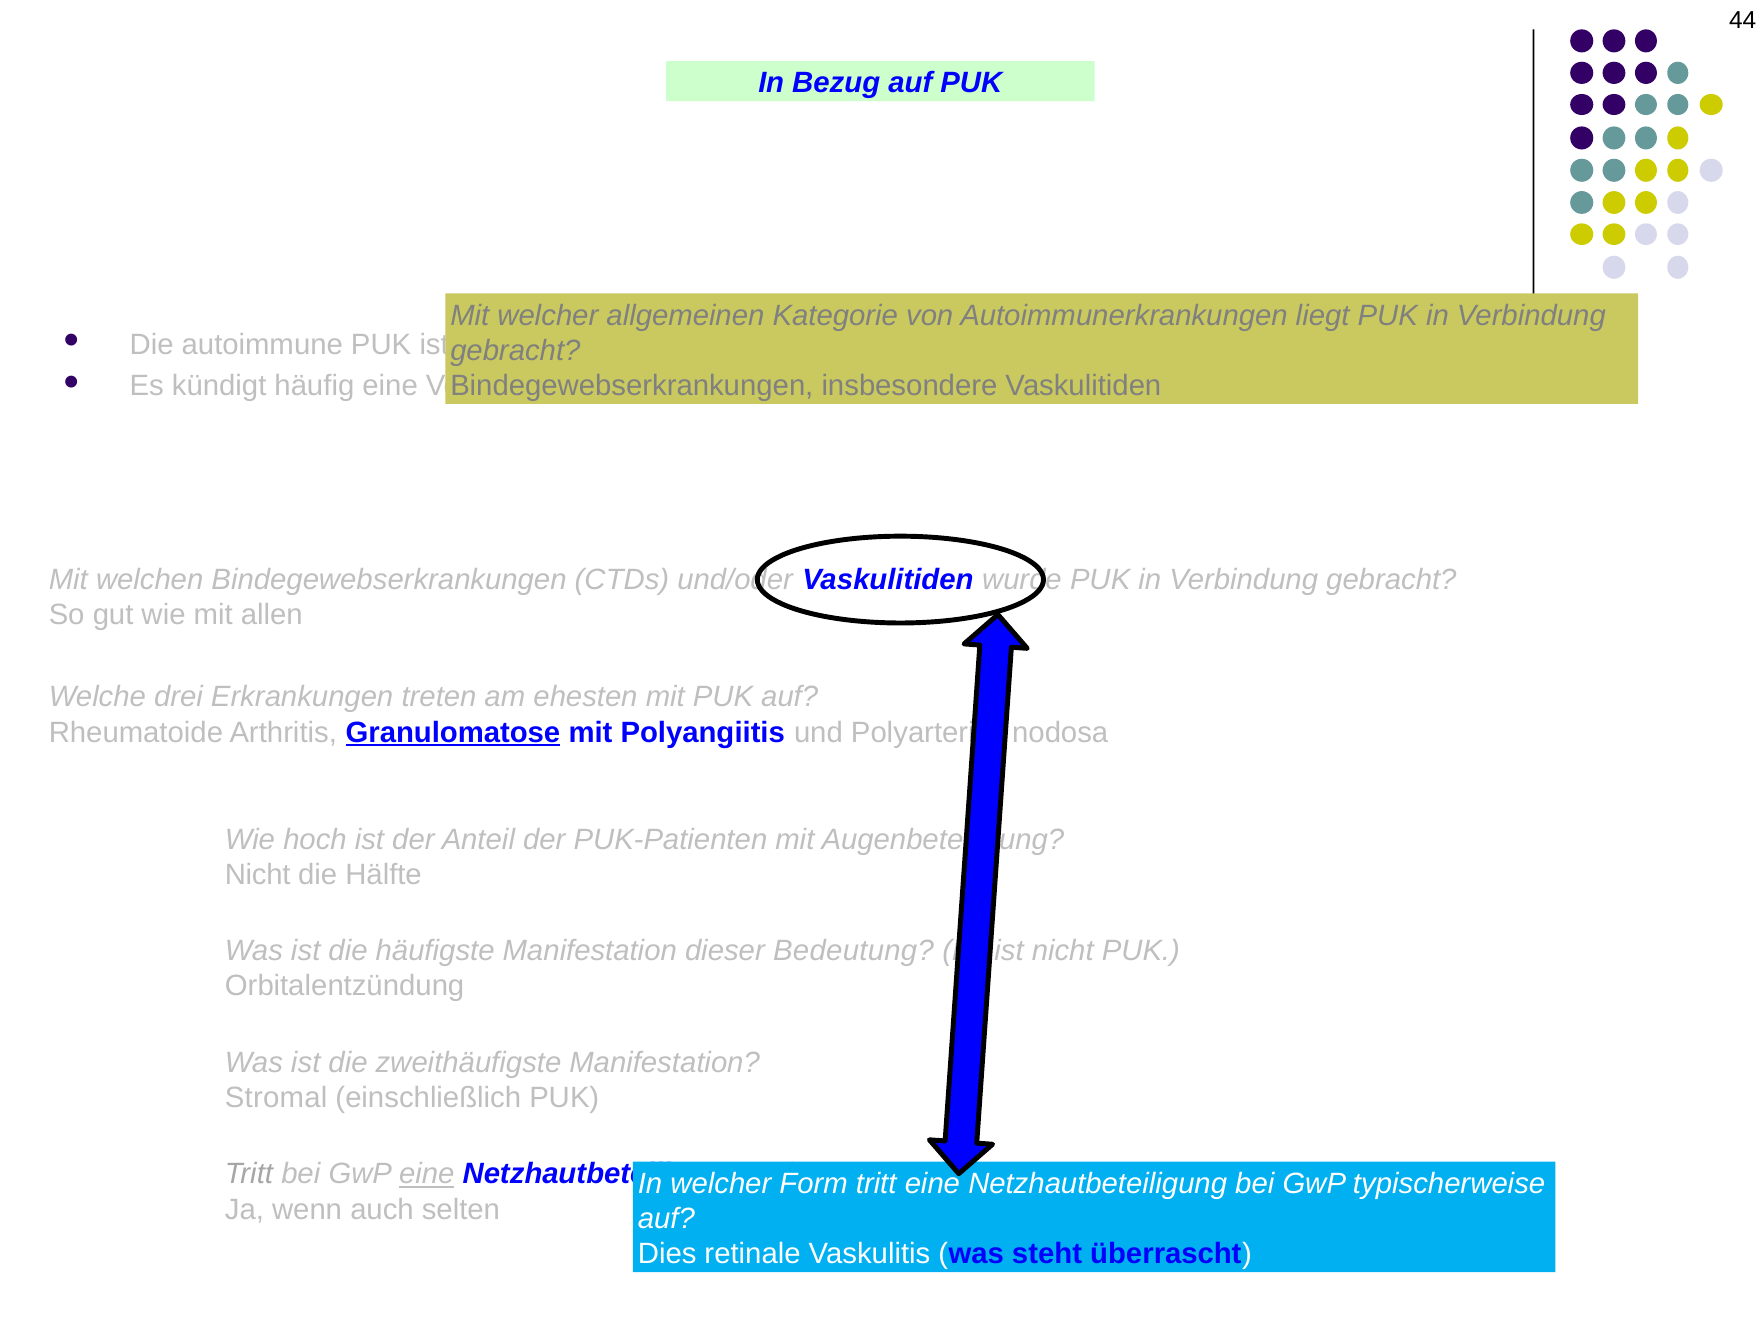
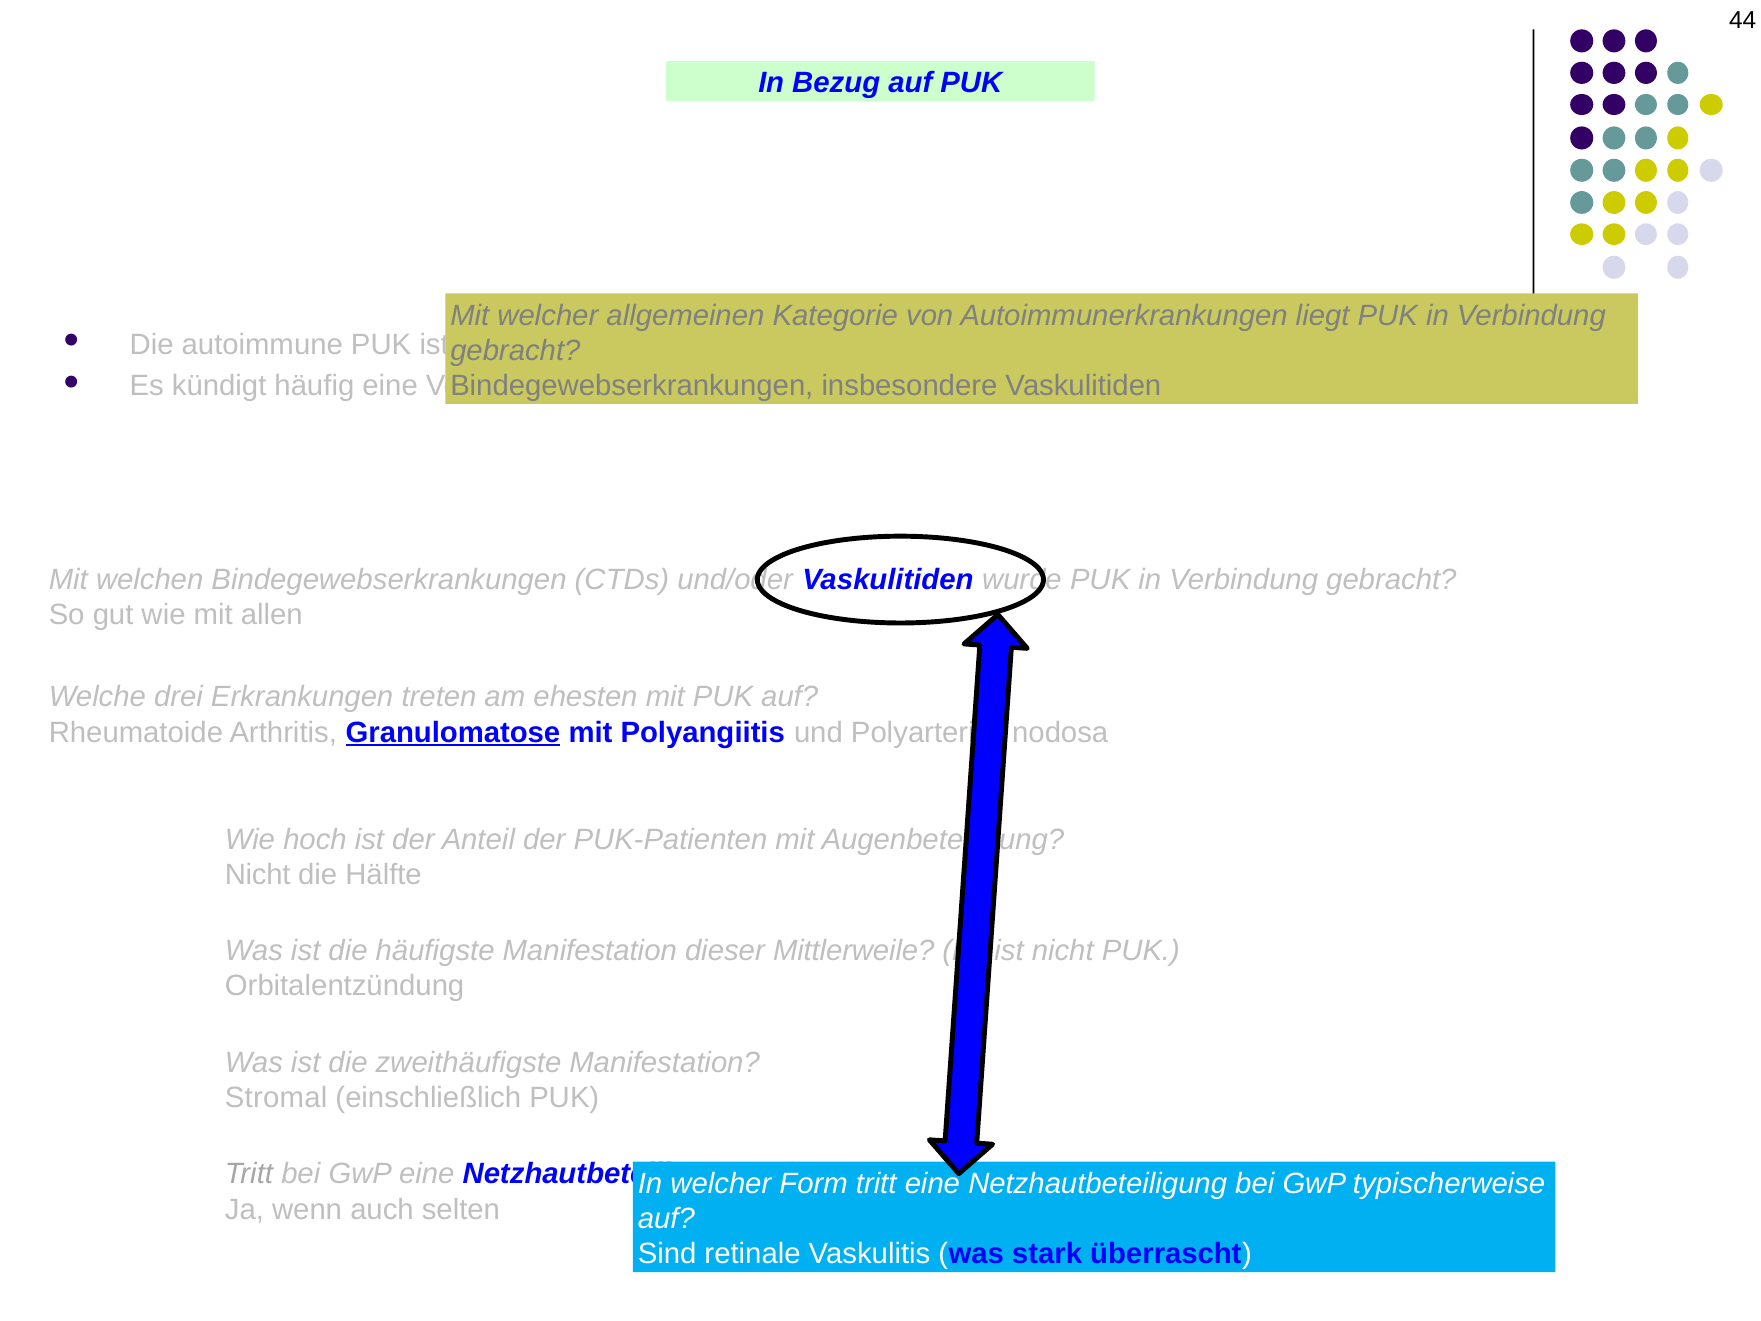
Bedeutung: Bedeutung -> Mittlerweile
eine at (427, 1174) underline: present -> none
Dies: Dies -> Sind
steht: steht -> stark
